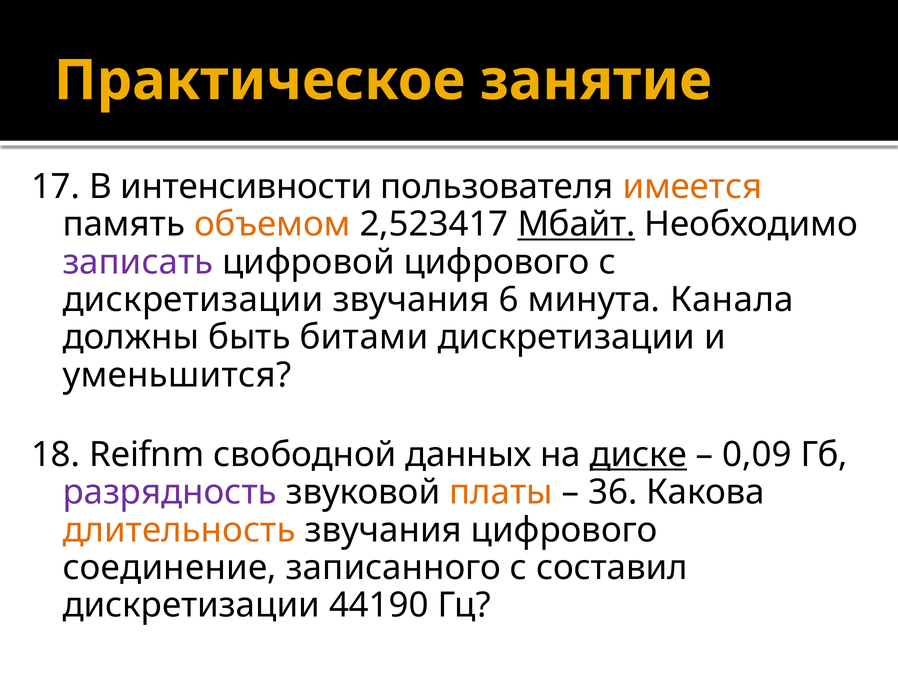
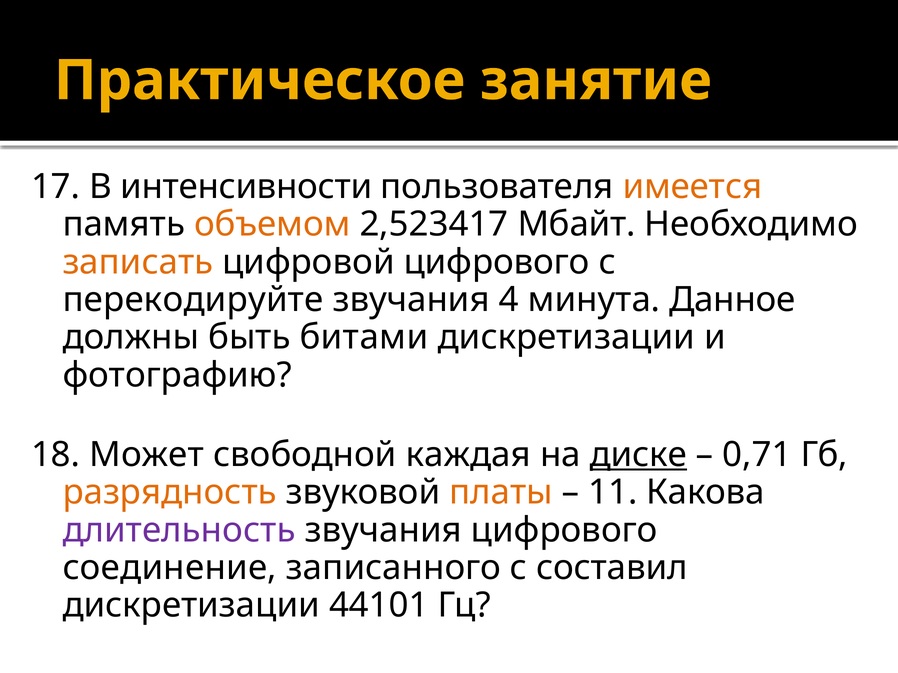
Мбайт underline: present -> none
записать colour: purple -> orange
дискретизации at (193, 300): дискретизации -> перекодируйте
6: 6 -> 4
Канала: Канала -> Данное
уменьшится: уменьшится -> фотографию
Reifnm: Reifnm -> Может
данных: данных -> каждая
0,09: 0,09 -> 0,71
разрядность colour: purple -> orange
36: 36 -> 11
длительность colour: orange -> purple
44190: 44190 -> 44101
